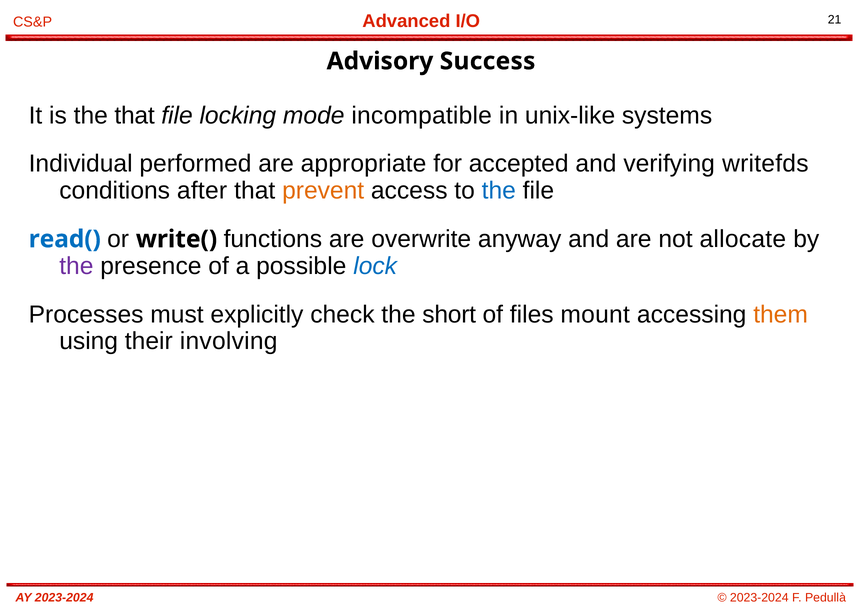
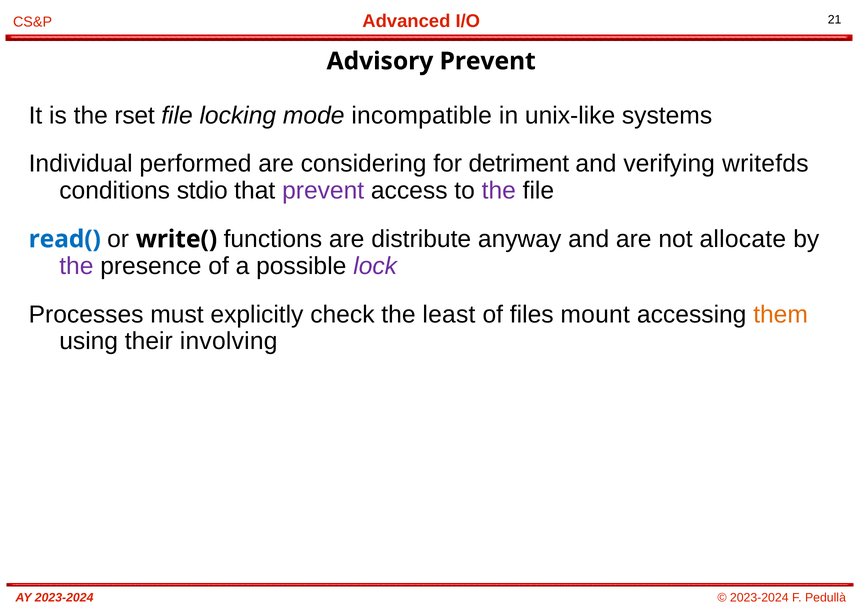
Advisory Success: Success -> Prevent
the that: that -> rset
appropriate: appropriate -> considering
accepted: accepted -> detriment
after: after -> stdio
prevent at (323, 191) colour: orange -> purple
the at (499, 191) colour: blue -> purple
overwrite: overwrite -> distribute
lock colour: blue -> purple
short: short -> least
